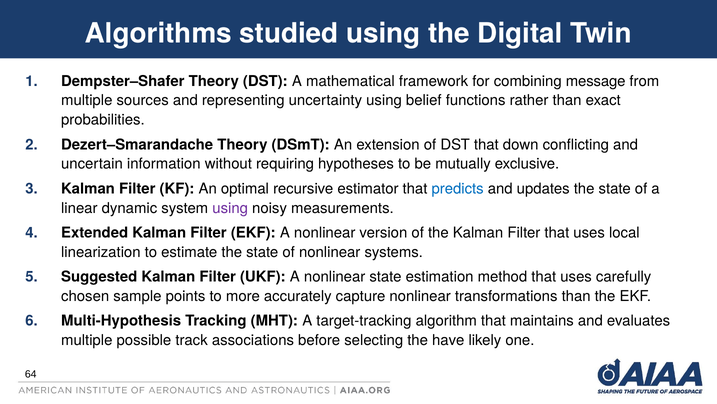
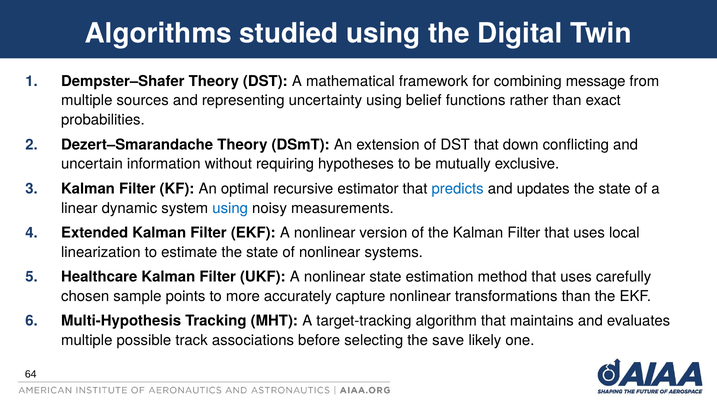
using at (230, 208) colour: purple -> blue
Suggested: Suggested -> Healthcare
have: have -> save
